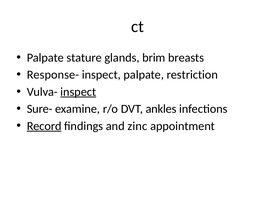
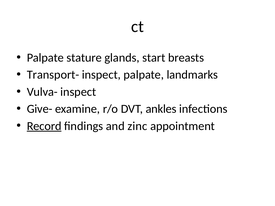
brim: brim -> start
Response-: Response- -> Transport-
restriction: restriction -> landmarks
inspect at (78, 92) underline: present -> none
Sure-: Sure- -> Give-
